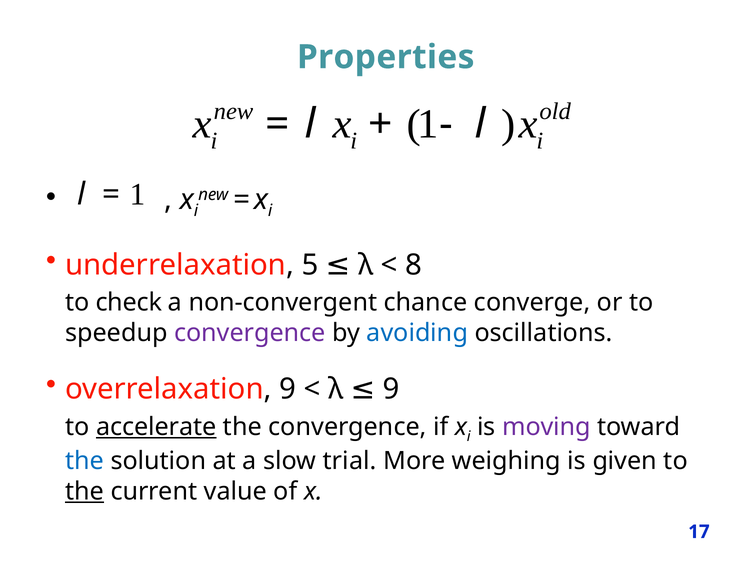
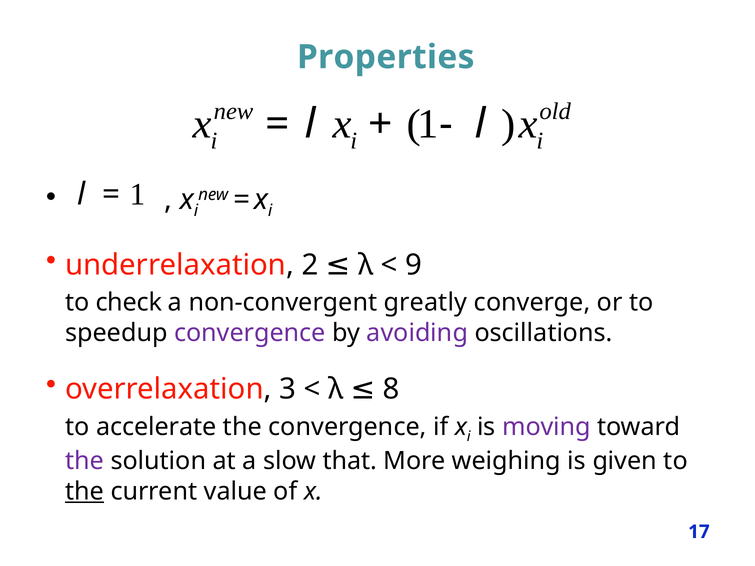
5: 5 -> 2
8: 8 -> 9
chance: chance -> greatly
avoiding colour: blue -> purple
overrelaxation 9: 9 -> 3
λ 9: 9 -> 8
accelerate underline: present -> none
the at (85, 461) colour: blue -> purple
trial: trial -> that
